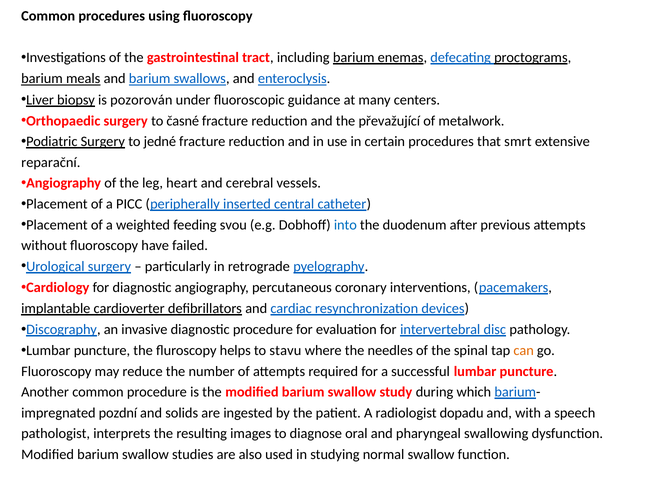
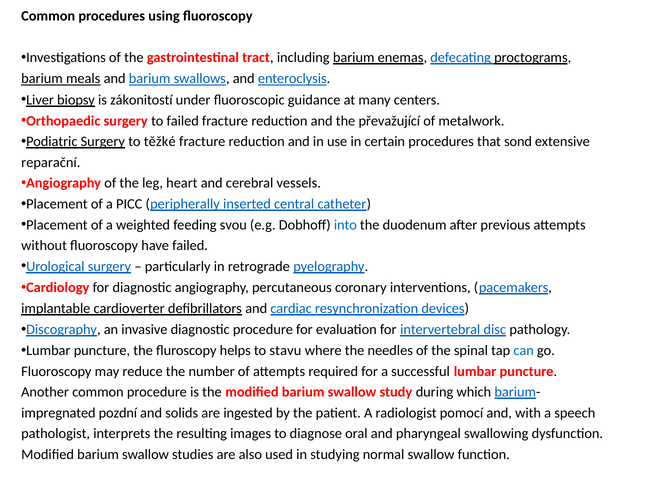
pozorován: pozorován -> zákonitostí
to časné: časné -> failed
jedné: jedné -> těžké
smrt: smrt -> sond
can colour: orange -> blue
dopadu: dopadu -> pomocí
